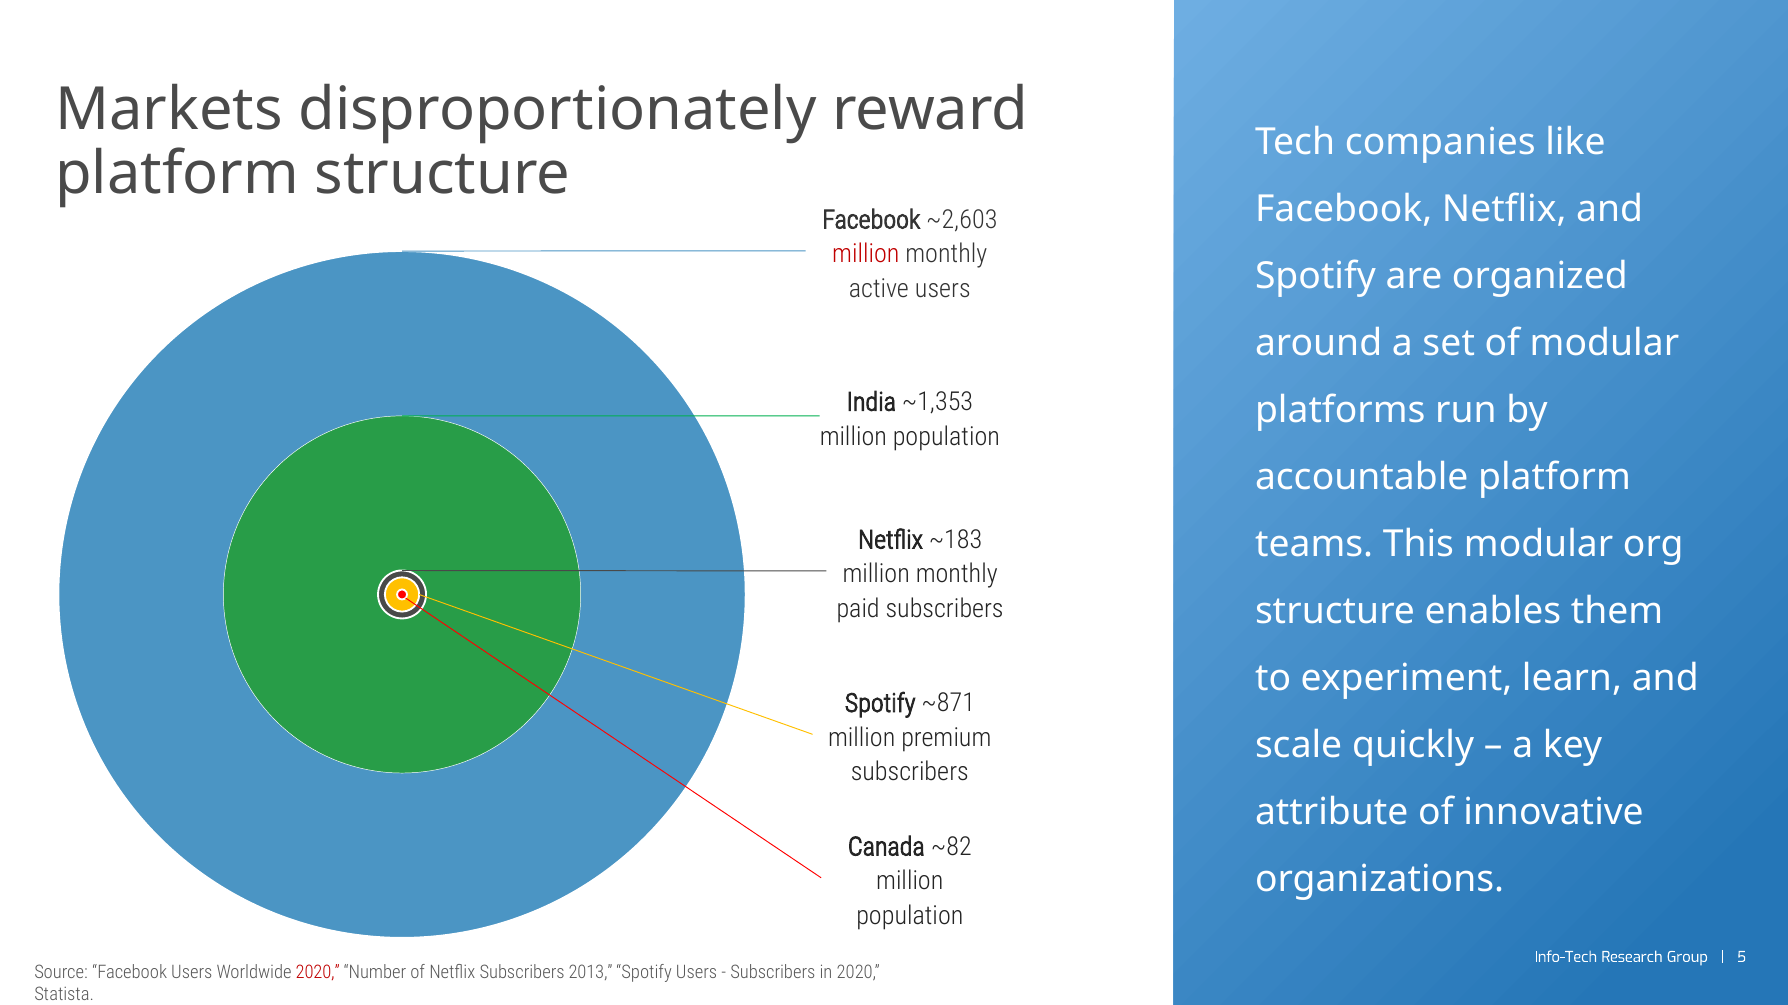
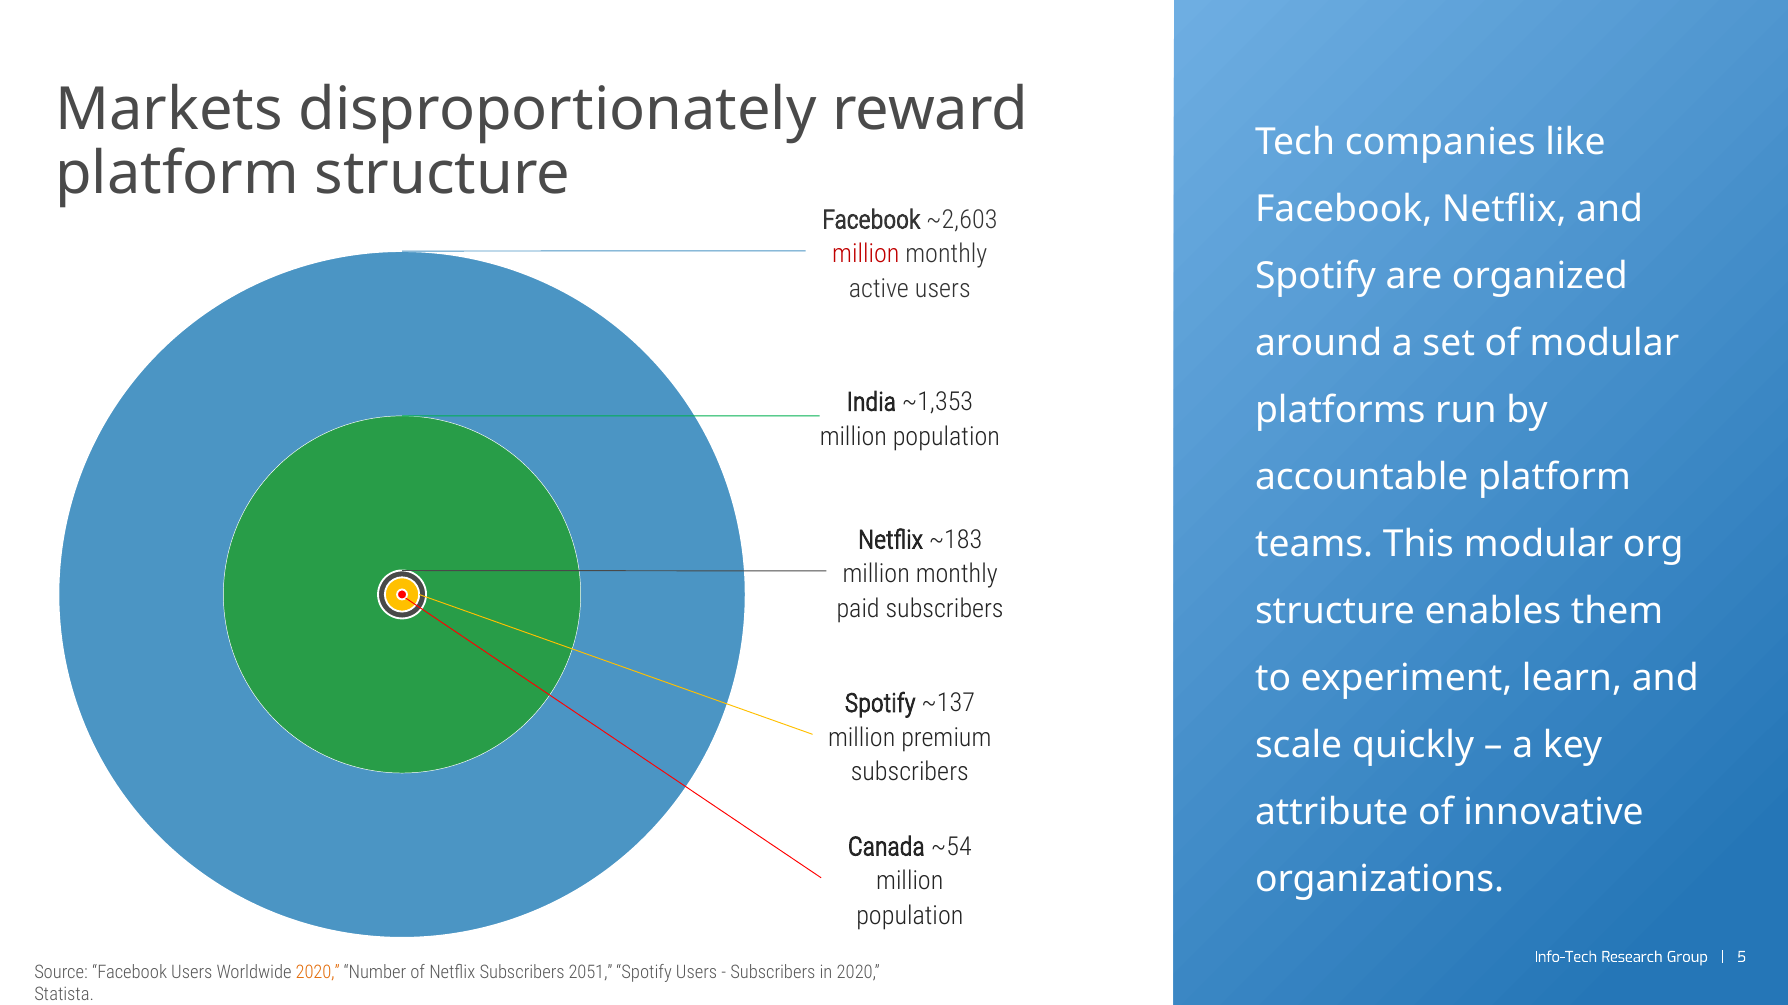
~871: ~871 -> ~137
~82: ~82 -> ~54
2020 at (318, 973) colour: red -> orange
2013: 2013 -> 2051
